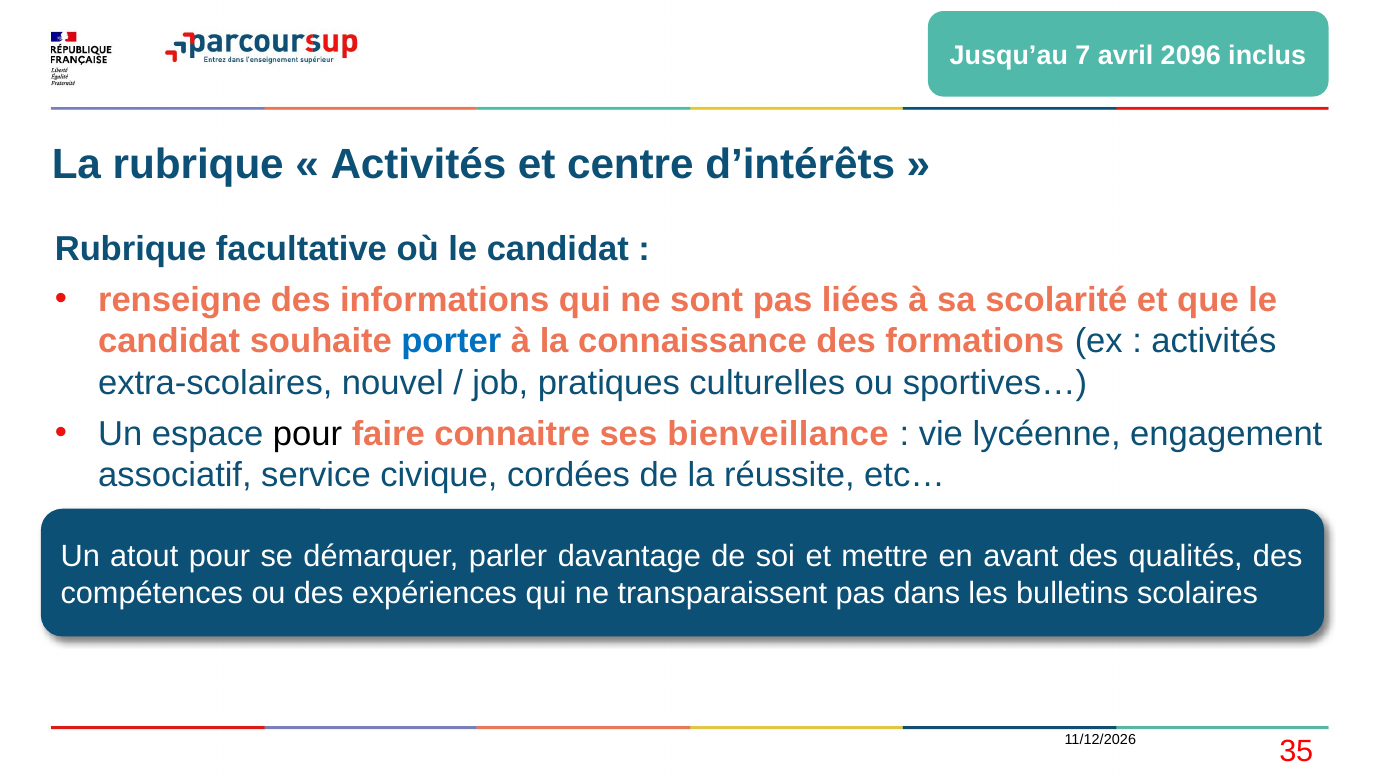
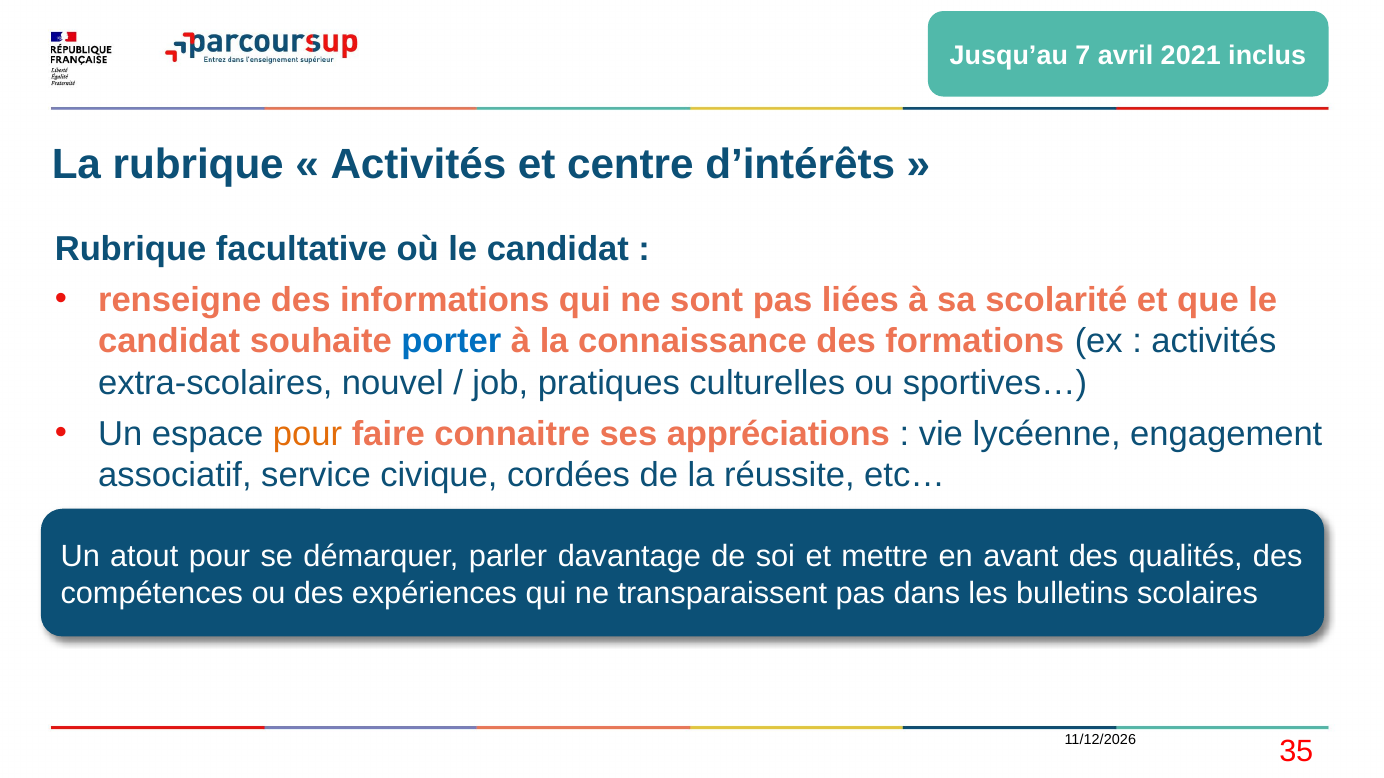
2096: 2096 -> 2021
pour at (308, 434) colour: black -> orange
bienveillance: bienveillance -> appréciations
